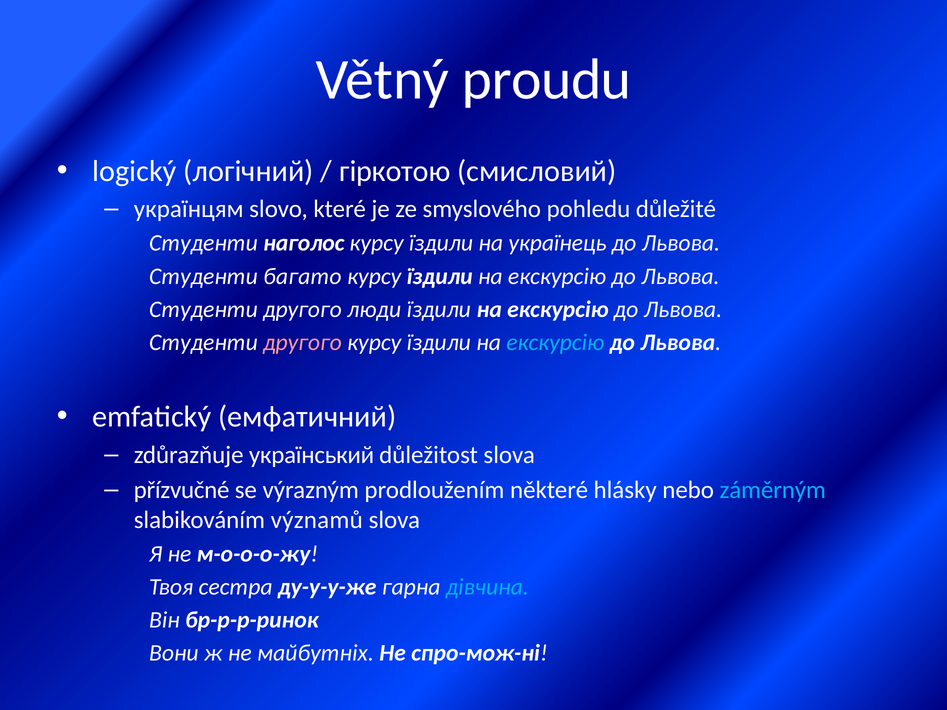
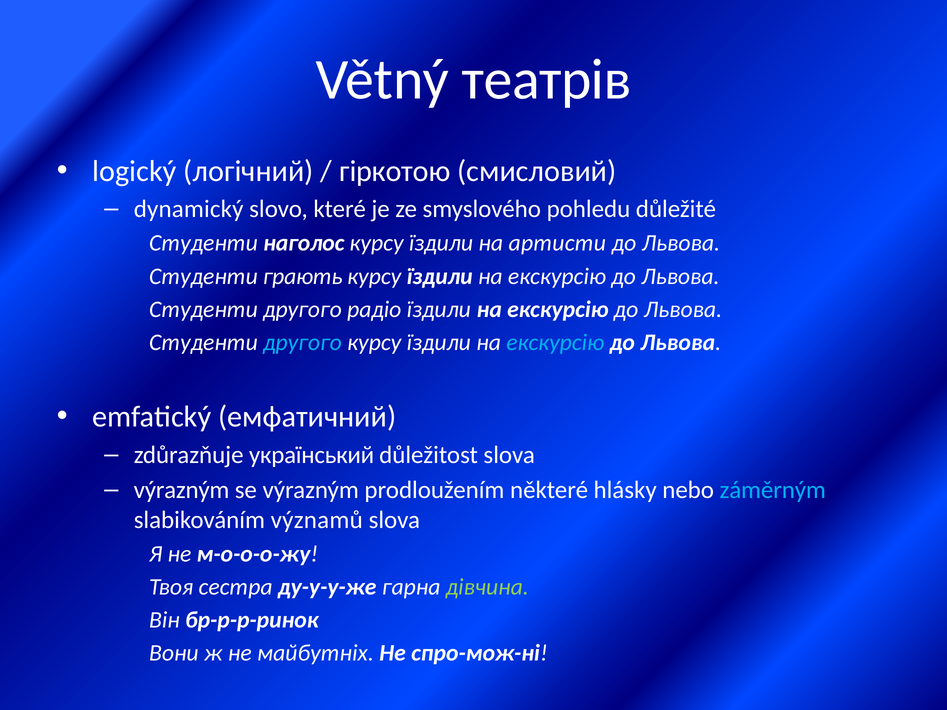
proudu: proudu -> театрів
українцям: українцям -> dynamický
українець: українець -> артисти
багато: багато -> грають
люди: люди -> радіо
другого at (302, 343) colour: pink -> light blue
přízvučné at (182, 490): přízvučné -> výrazným
дівчина colour: light blue -> light green
